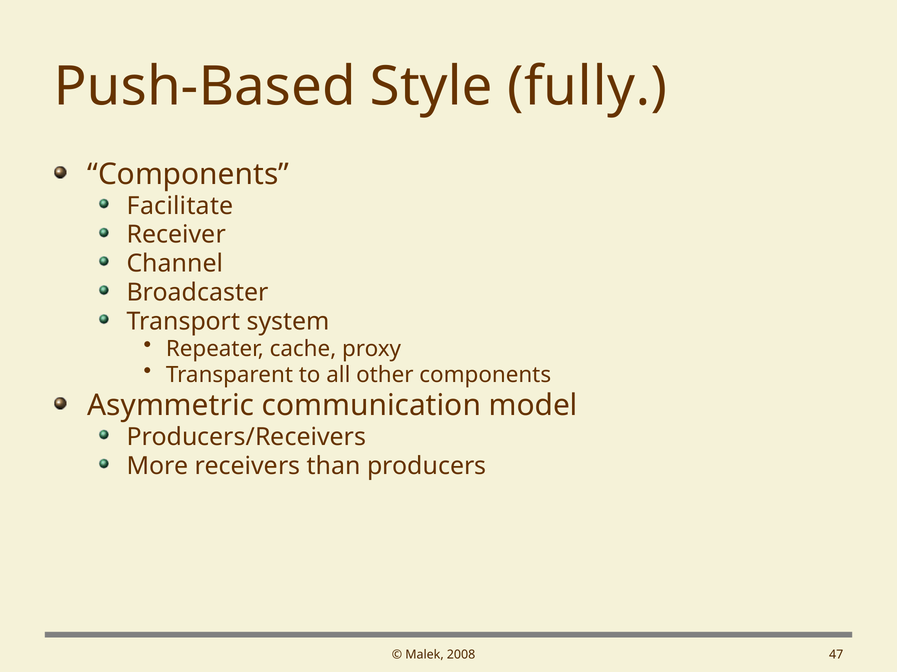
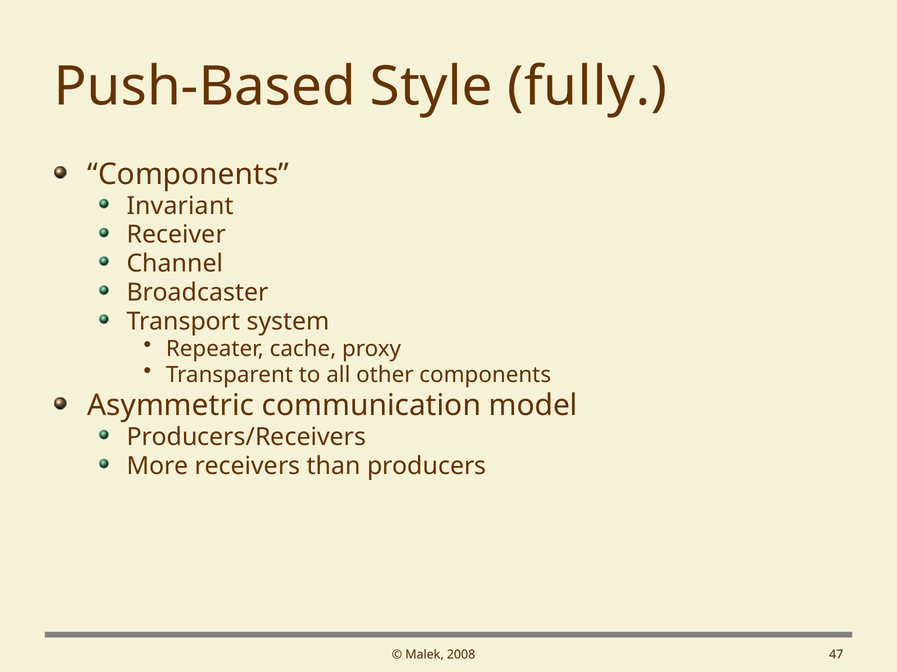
Facilitate: Facilitate -> Invariant
